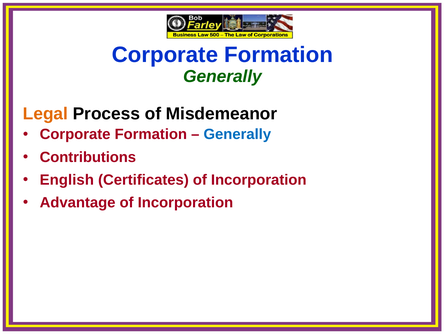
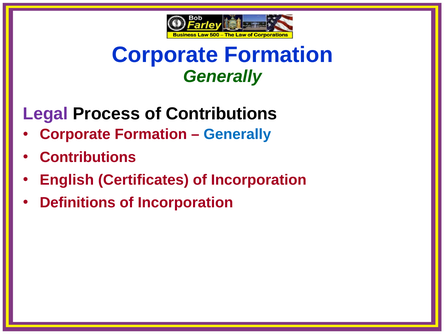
Legal colour: orange -> purple
of Misdemeanor: Misdemeanor -> Contributions
Advantage: Advantage -> Definitions
